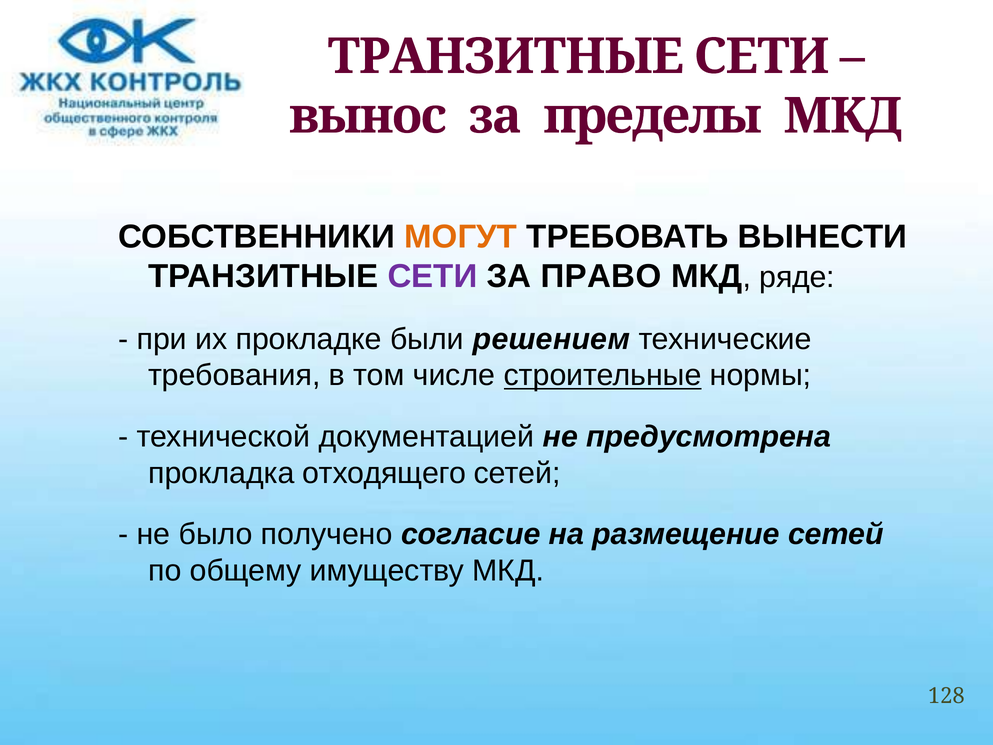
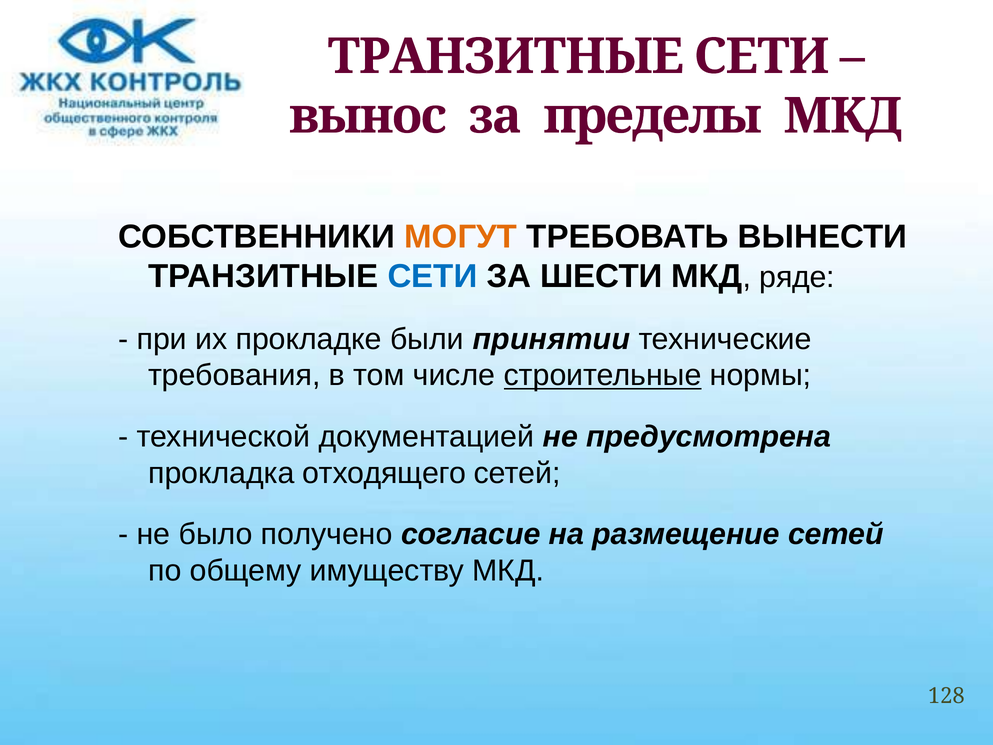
СЕТИ at (433, 276) colour: purple -> blue
ПРАВО: ПРАВО -> ШЕСТИ
решением: решением -> принятии
